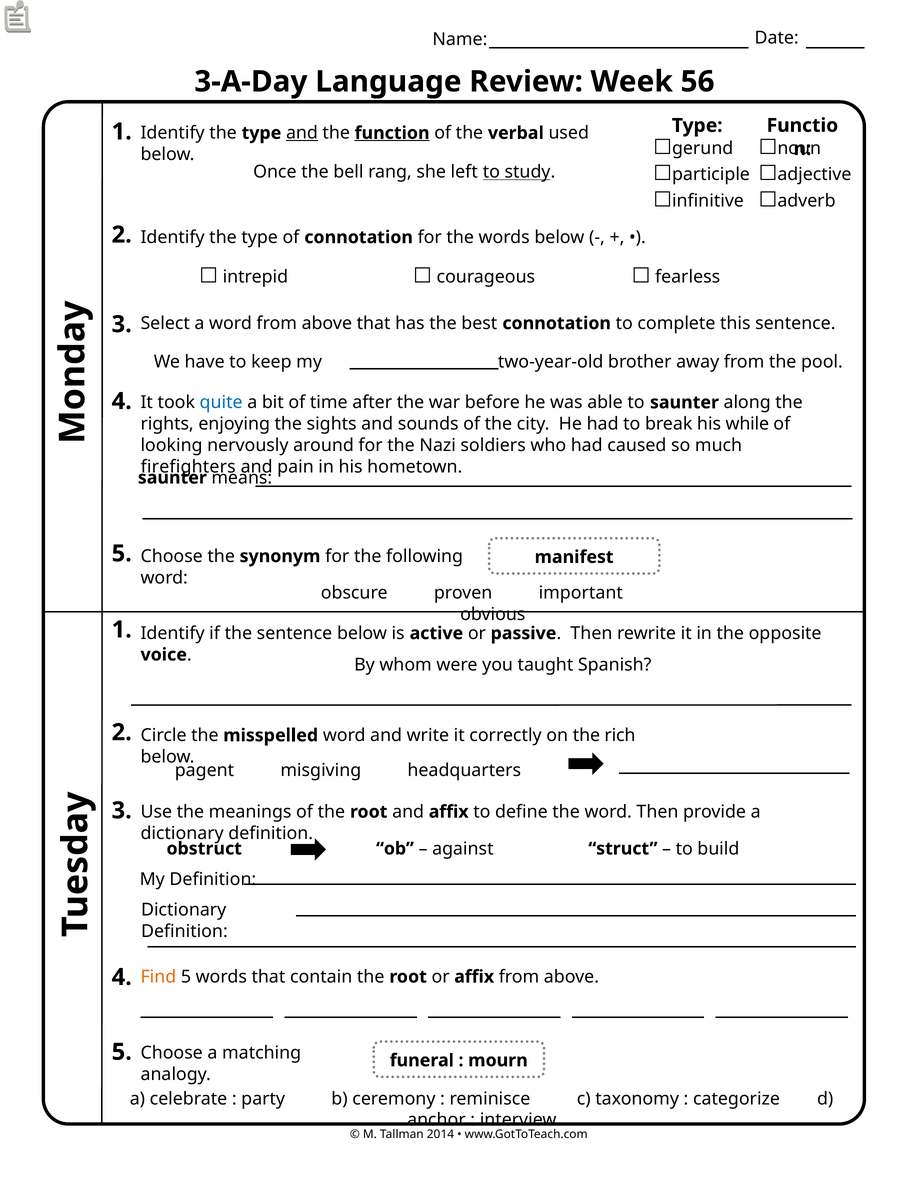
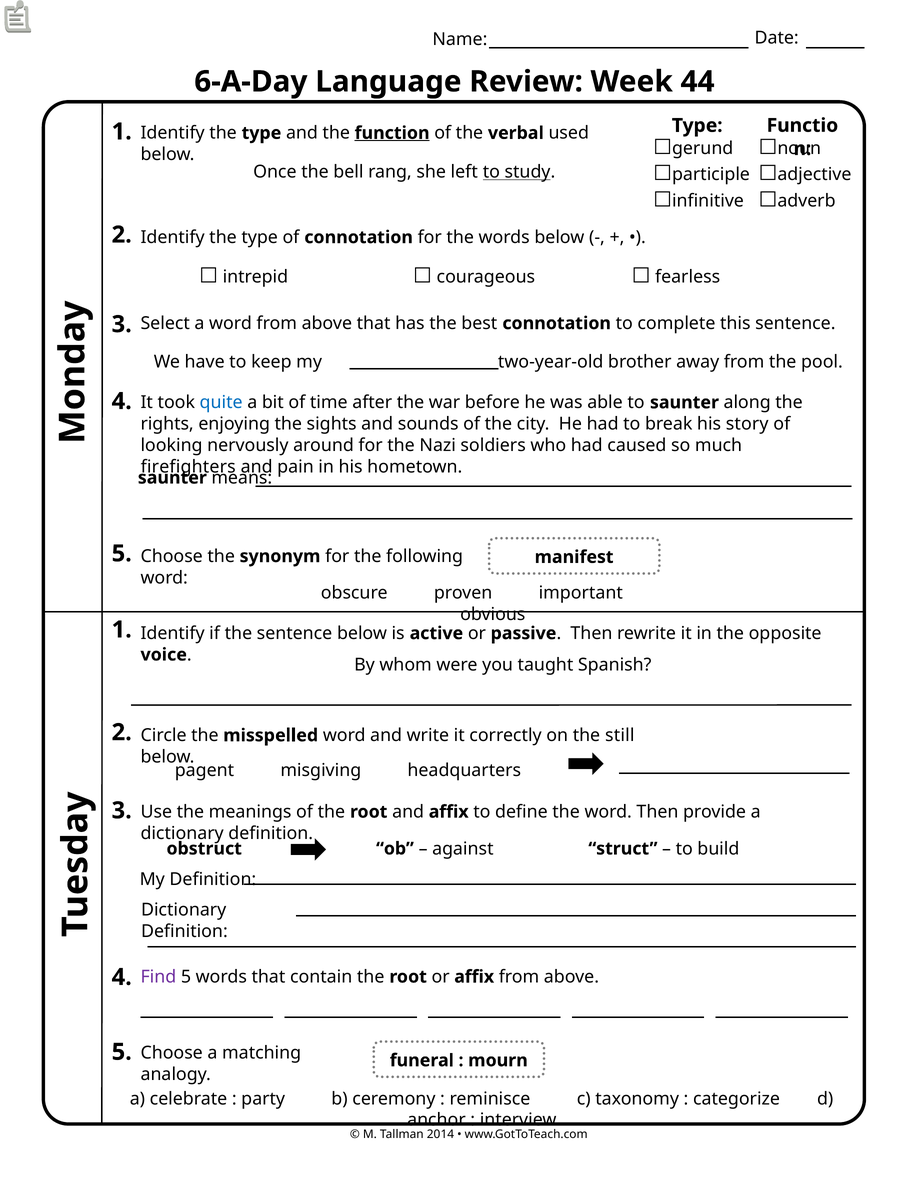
3-A-Day: 3-A-Day -> 6-A-Day
56: 56 -> 44
and at (302, 133) underline: present -> none
while: while -> story
rich: rich -> still
Find colour: orange -> purple
